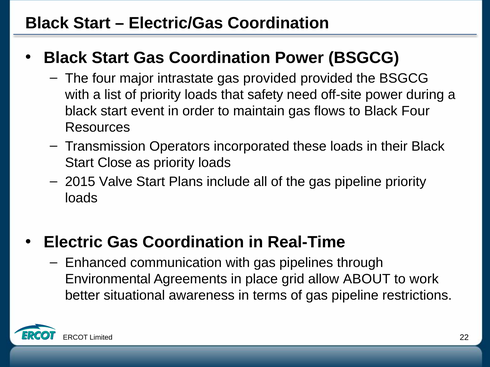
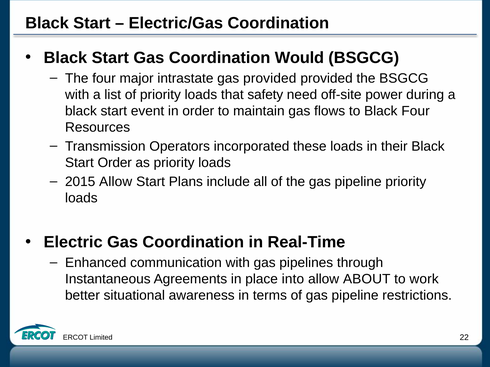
Coordination Power: Power -> Would
Start Close: Close -> Order
2015 Valve: Valve -> Allow
Environmental: Environmental -> Instantaneous
grid: grid -> into
